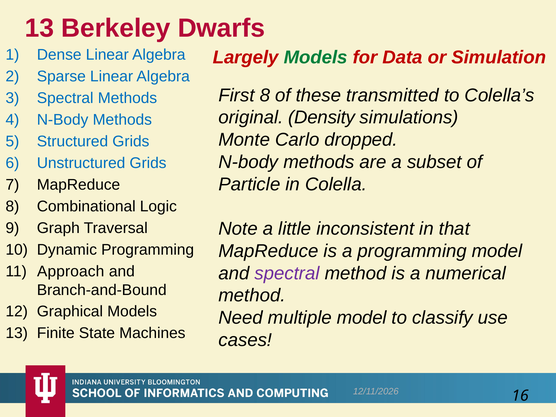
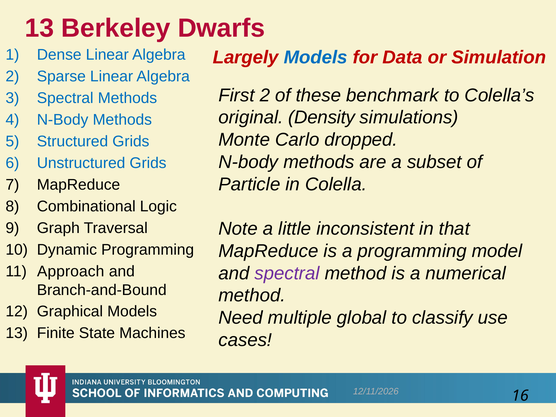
Models at (316, 57) colour: green -> blue
First 8: 8 -> 2
transmitted: transmitted -> benchmark
multiple model: model -> global
